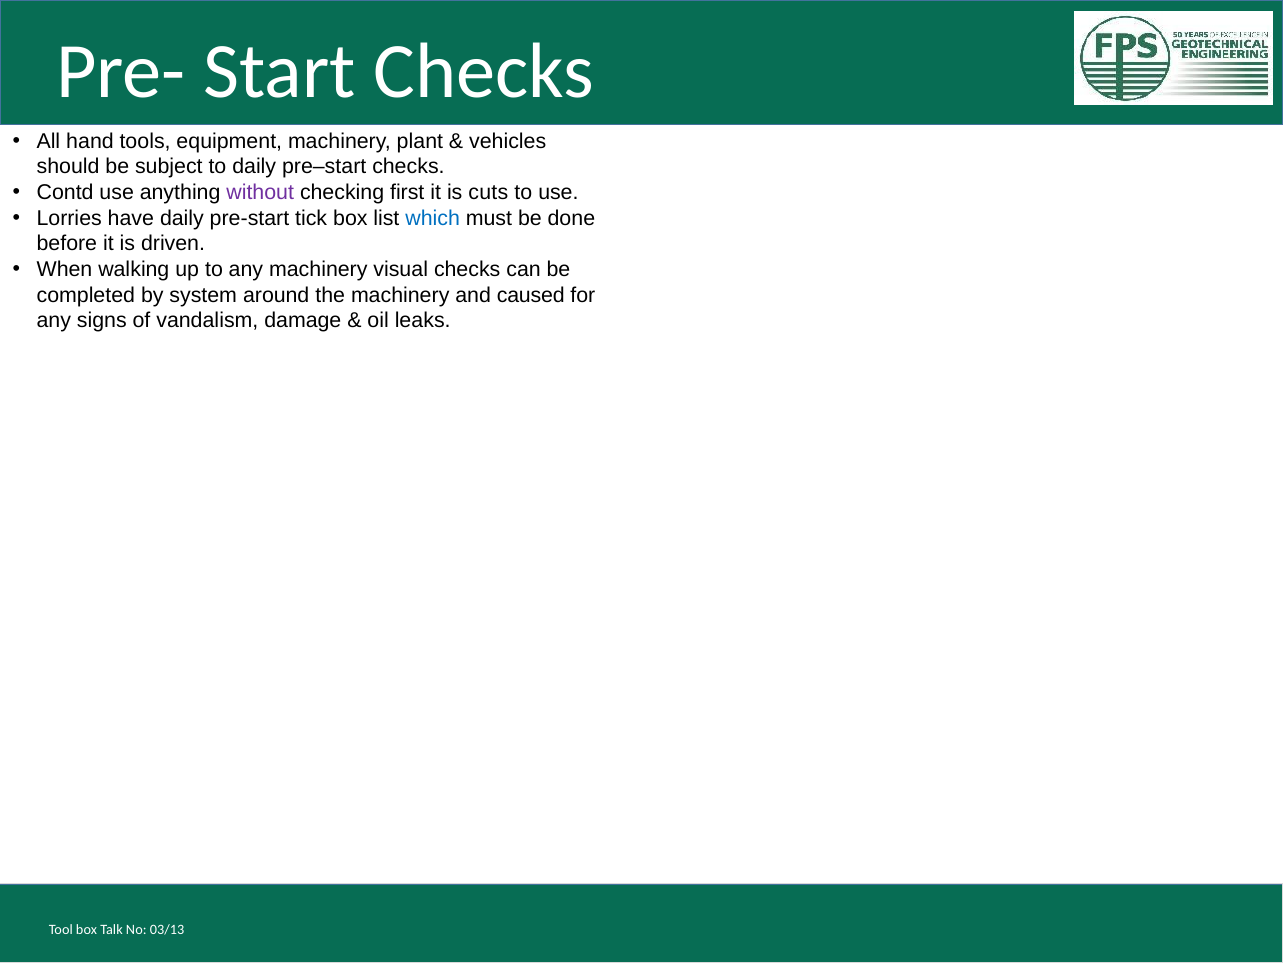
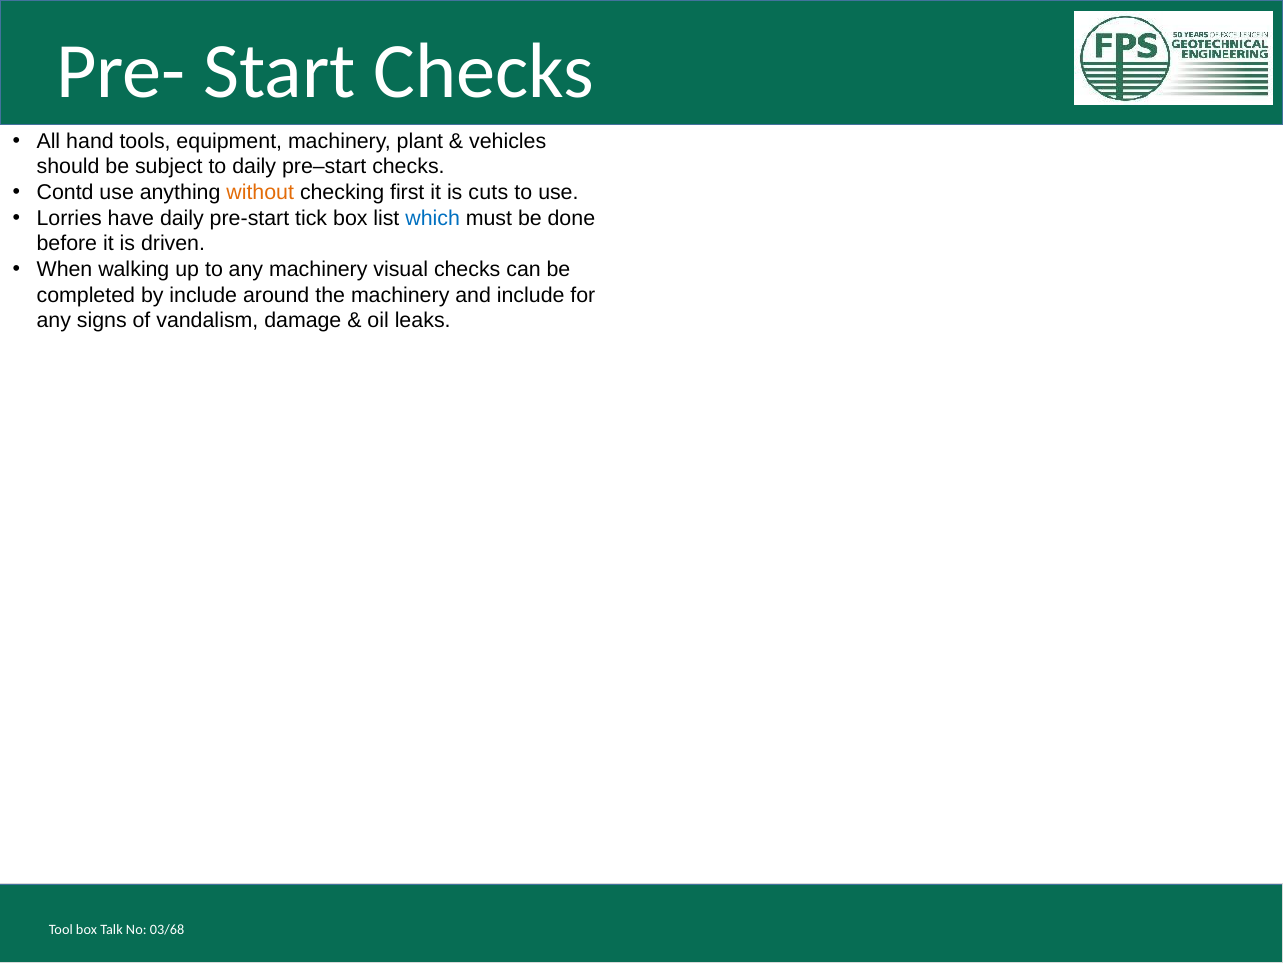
without colour: purple -> orange
by system: system -> include
and caused: caused -> include
03/13: 03/13 -> 03/68
